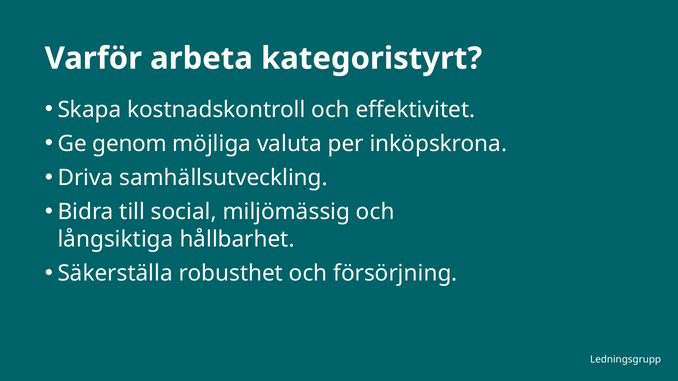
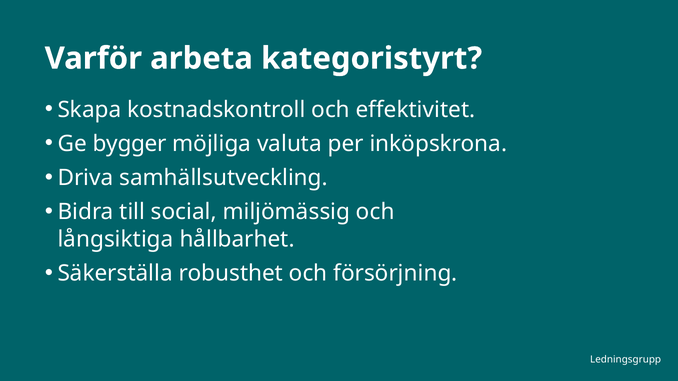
genom: genom -> bygger
